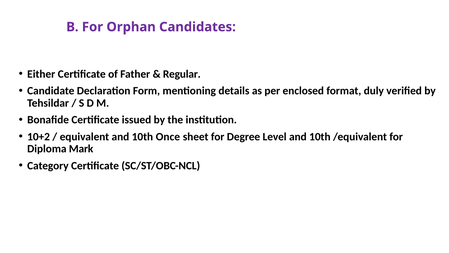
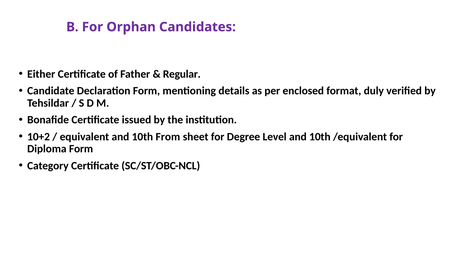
Once: Once -> From
Diploma Mark: Mark -> Form
